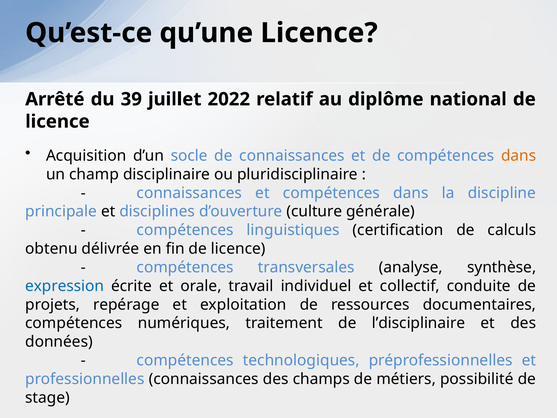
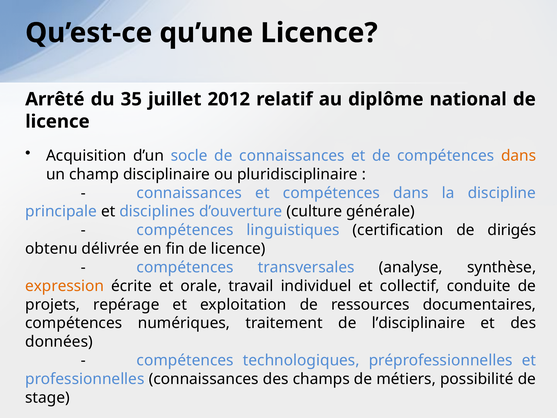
39: 39 -> 35
2022: 2022 -> 2012
calculs: calculs -> dirigés
expression colour: blue -> orange
